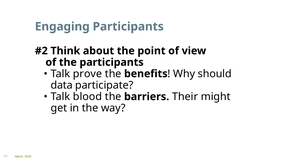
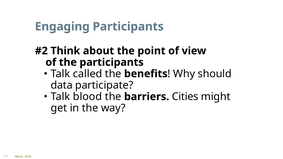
prove: prove -> called
Their: Their -> Cities
